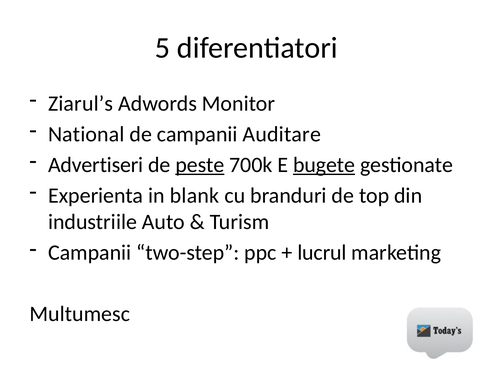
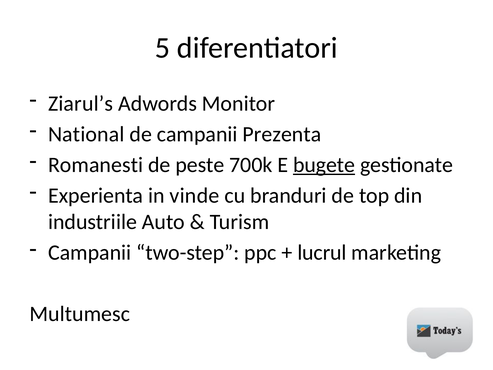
Auditare: Auditare -> Prezenta
Advertiseri: Advertiseri -> Romanesti
peste underline: present -> none
blank: blank -> vinde
